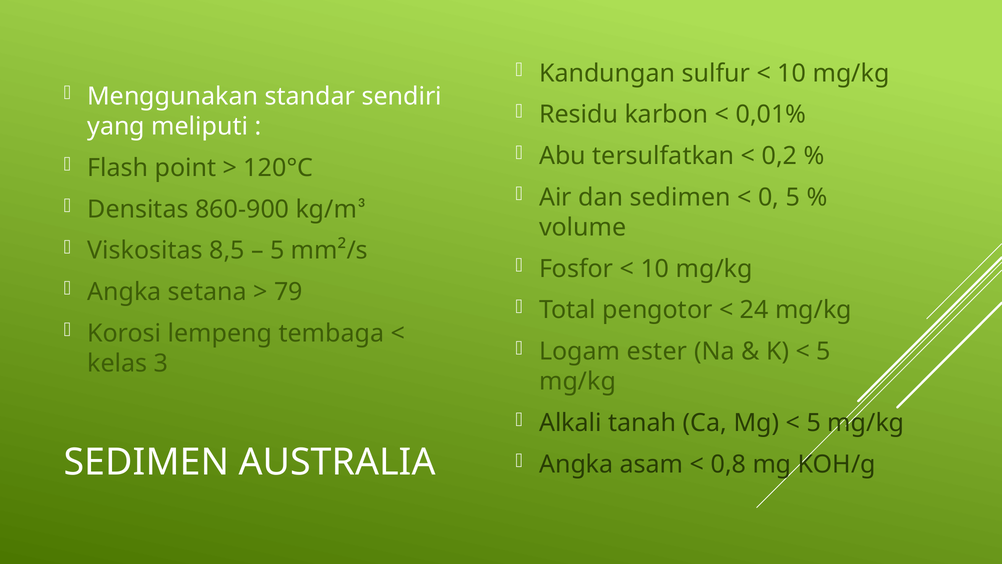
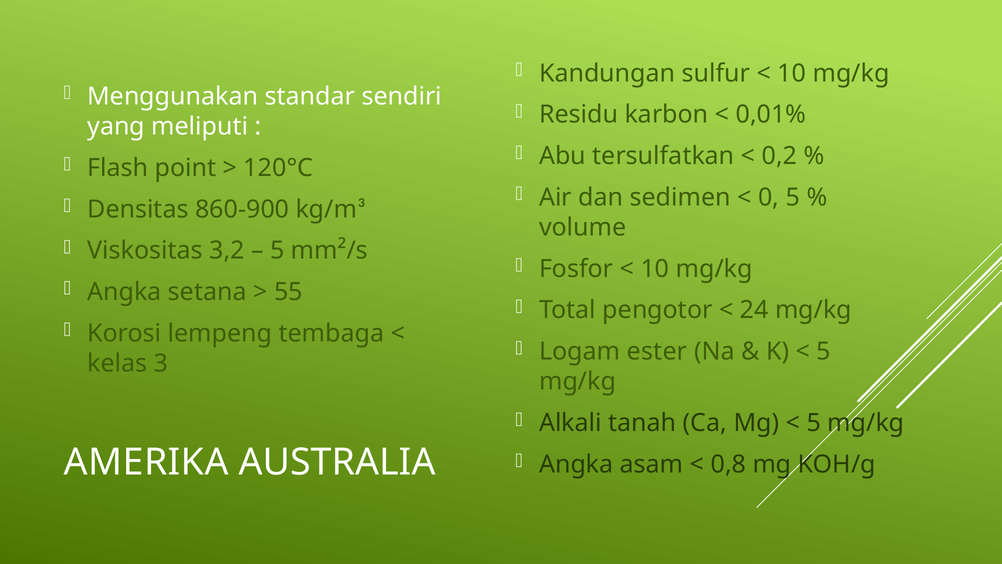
8,5: 8,5 -> 3,2
79: 79 -> 55
SEDIMEN at (146, 462): SEDIMEN -> AMERIKA
